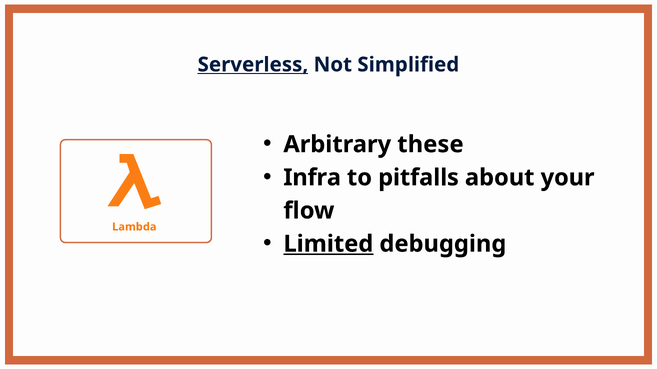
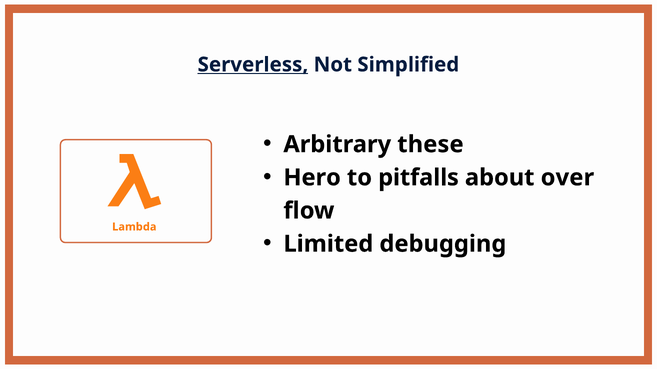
Infra: Infra -> Hero
your: your -> over
Limited underline: present -> none
